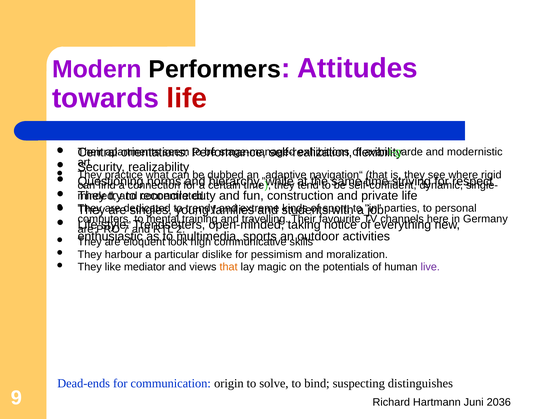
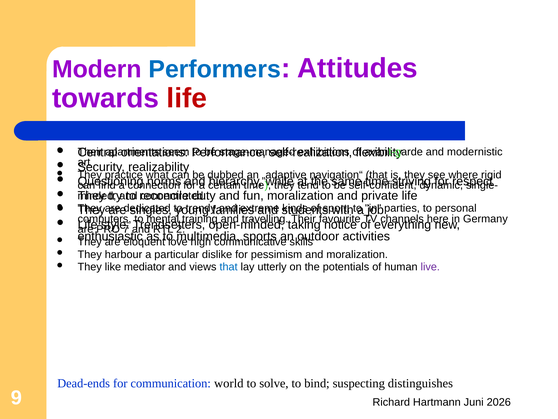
Performers colour: black -> blue
fun construction: construction -> moralization
look: look -> love
that at (229, 267) colour: orange -> blue
magic: magic -> utterly
origin: origin -> world
2036: 2036 -> 2026
